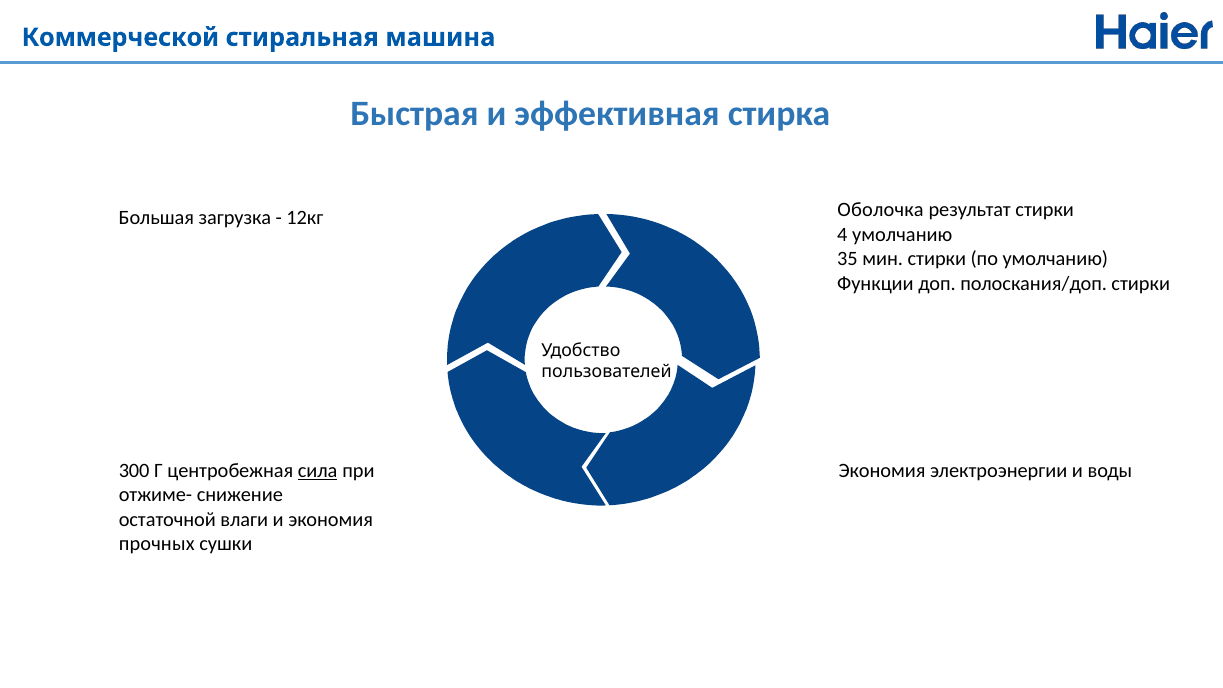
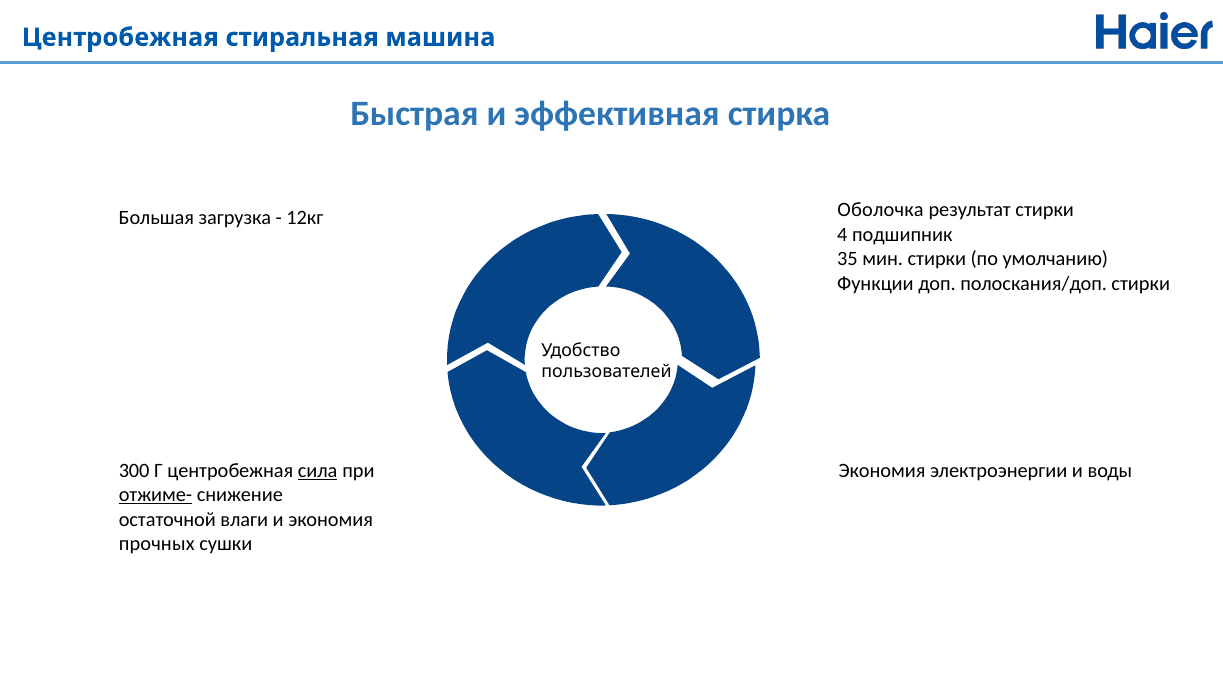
Коммерческой at (120, 37): Коммерческой -> Центробежная
4 умолчанию: умолчанию -> подшипник
отжиме- underline: none -> present
